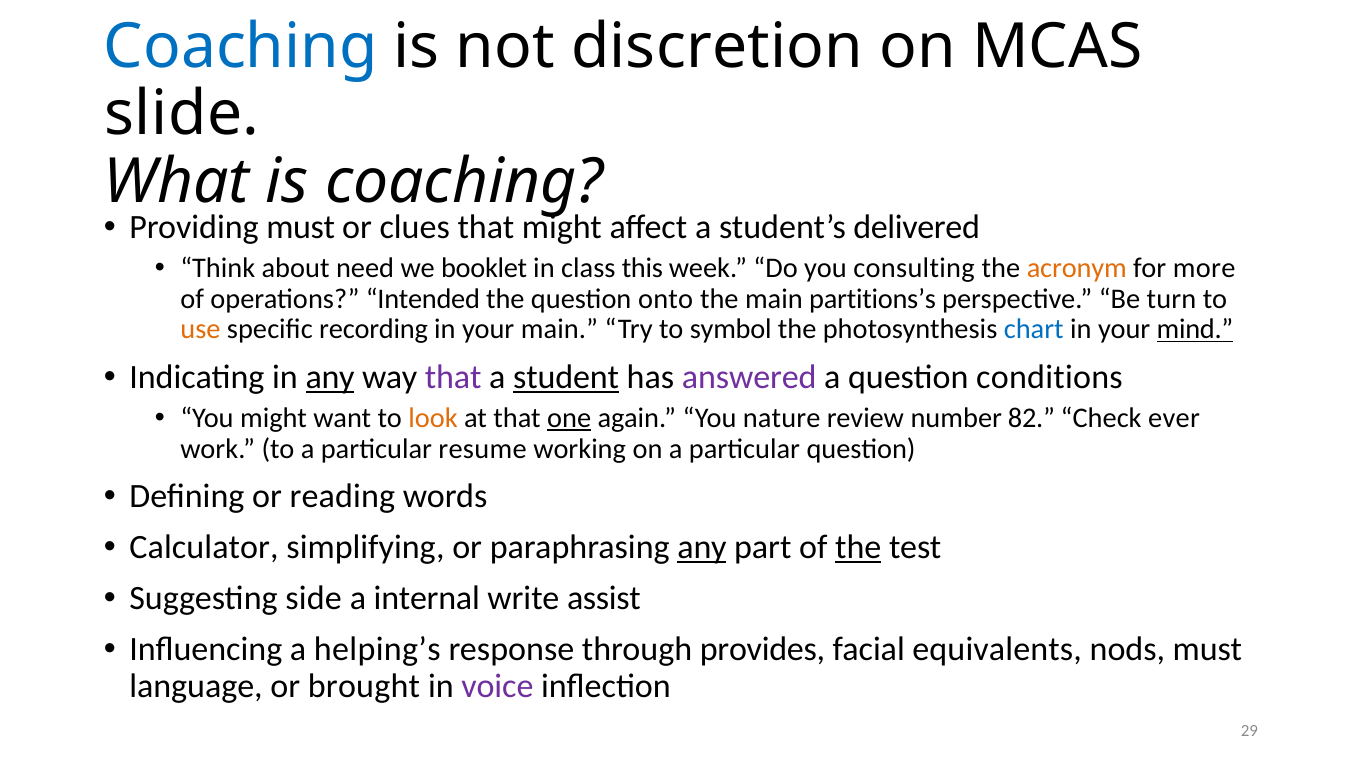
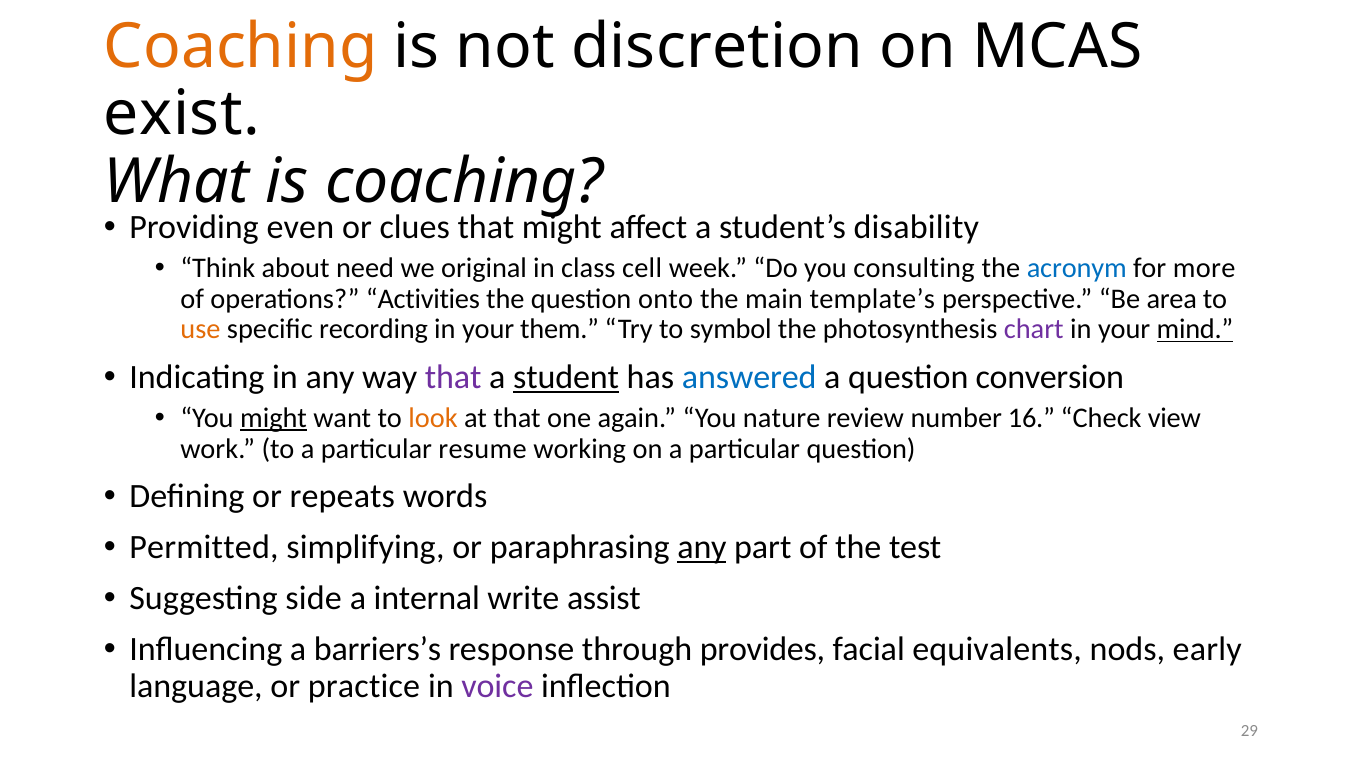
Coaching at (241, 47) colour: blue -> orange
slide: slide -> exist
must at (301, 227): must -> even
delivered: delivered -> disability
booklet: booklet -> original
this: this -> cell
acronym colour: orange -> blue
Intended: Intended -> Activities
partitions’s: partitions’s -> template’s
turn: turn -> area
your main: main -> them
chart colour: blue -> purple
any at (330, 377) underline: present -> none
answered colour: purple -> blue
conditions: conditions -> conversion
might at (274, 418) underline: none -> present
one underline: present -> none
82: 82 -> 16
ever: ever -> view
reading: reading -> repeats
Calculator: Calculator -> Permitted
the at (858, 548) underline: present -> none
helping’s: helping’s -> barriers’s
nods must: must -> early
brought: brought -> practice
